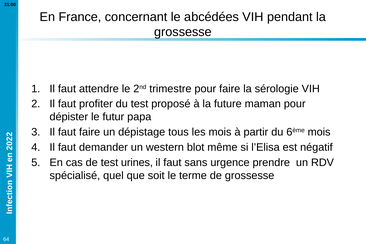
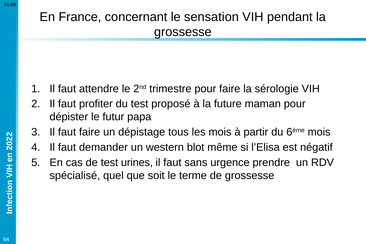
abcédées: abcédées -> sensation
